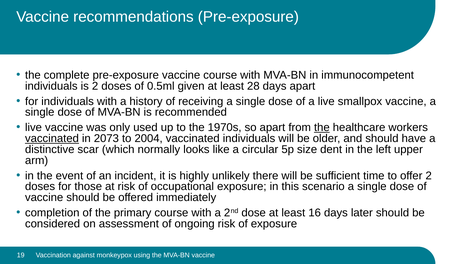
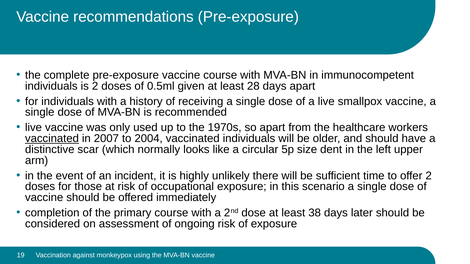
the at (322, 128) underline: present -> none
2073: 2073 -> 2007
16: 16 -> 38
